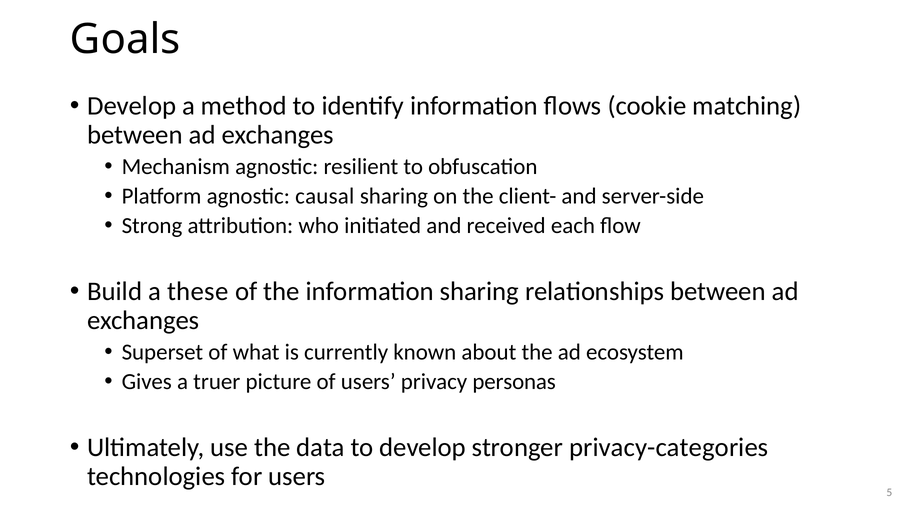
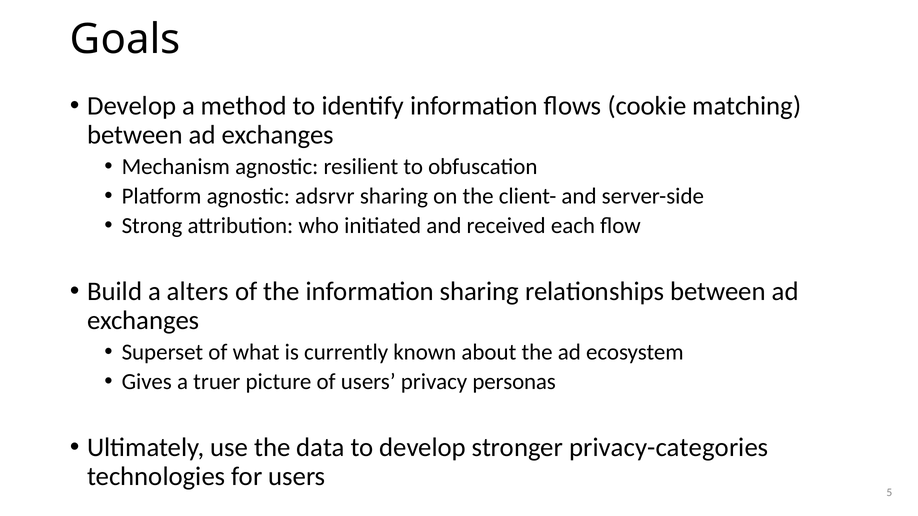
causal: causal -> adsrvr
these: these -> alters
